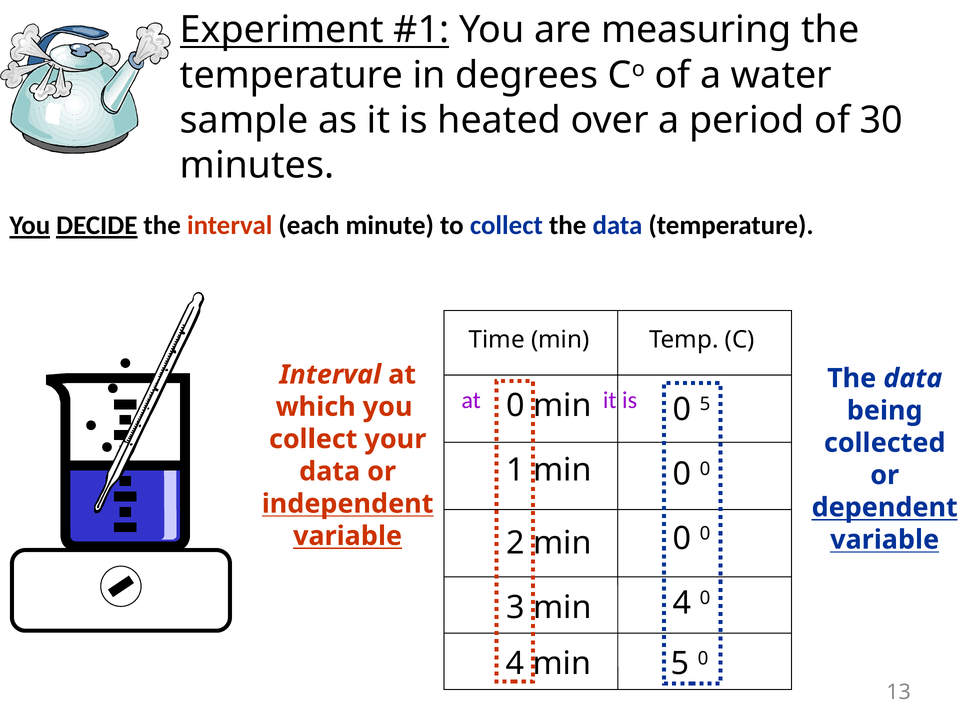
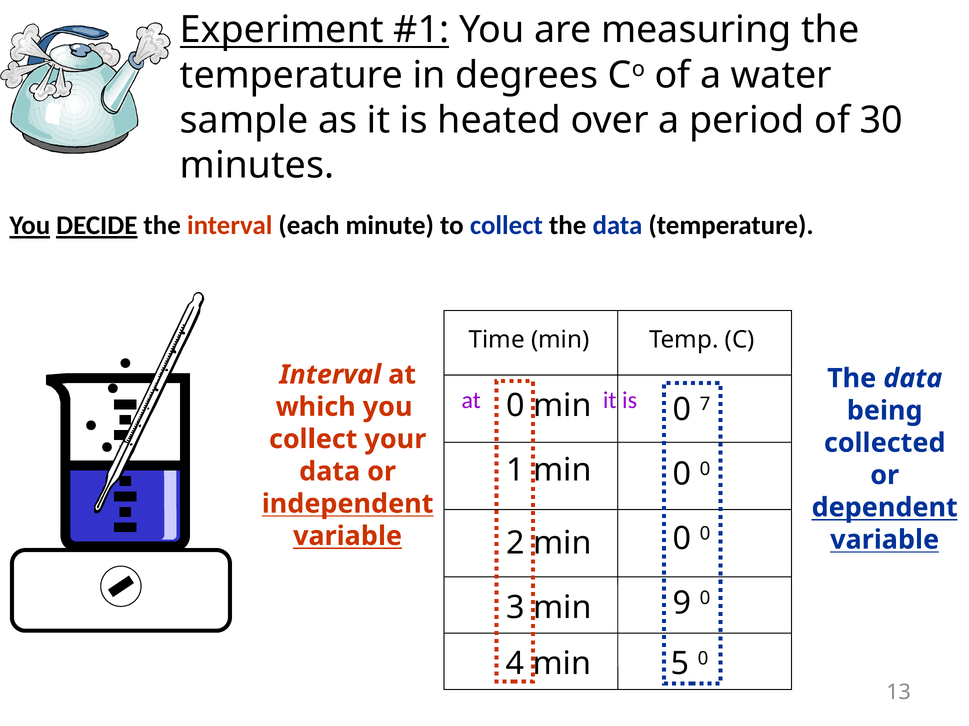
0 5: 5 -> 7
min 4: 4 -> 9
